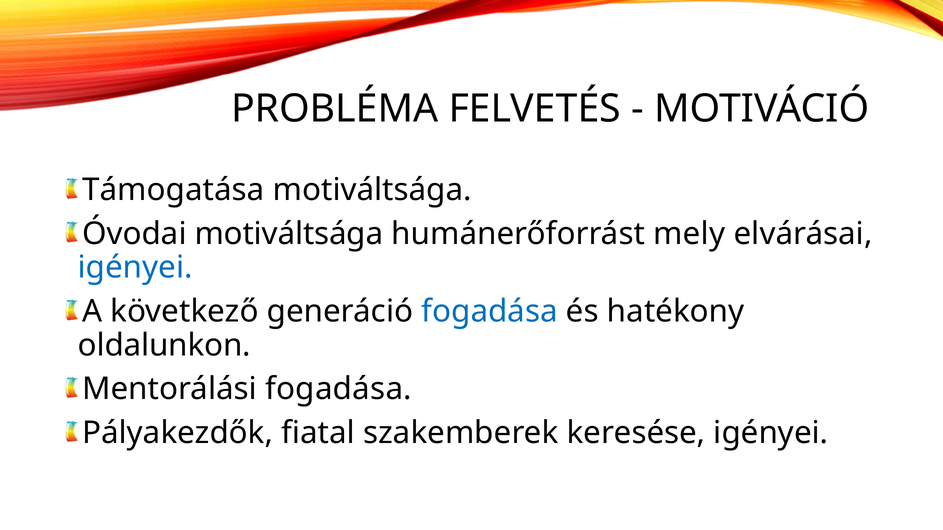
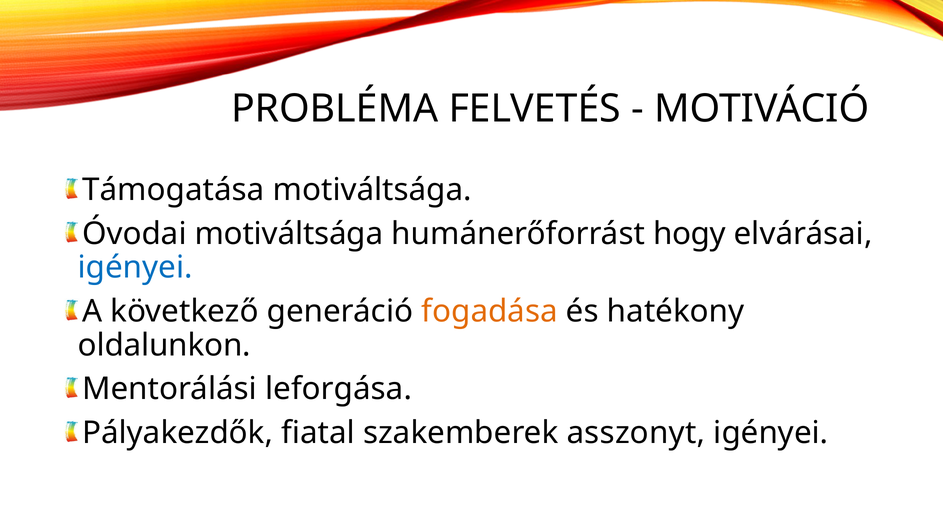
mely: mely -> hogy
fogadása at (490, 312) colour: blue -> orange
Mentorálási fogadása: fogadása -> leforgása
keresése: keresése -> asszonyt
